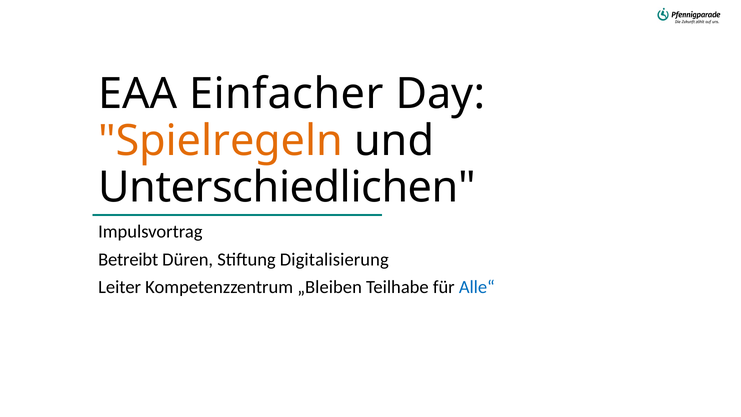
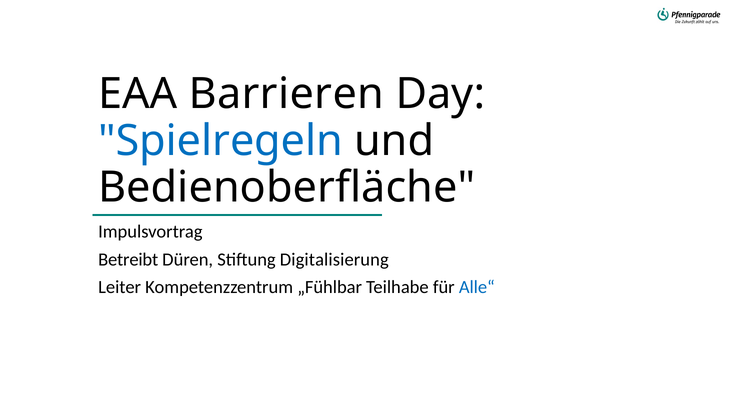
Einfacher: Einfacher -> Barrieren
Spielregeln colour: orange -> blue
Unterschiedlichen: Unterschiedlichen -> Bedienoberfläche
„Bleiben: „Bleiben -> „Fühlbar
